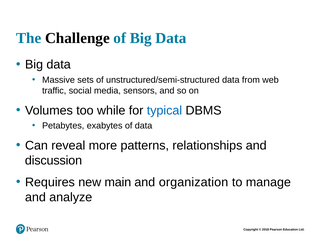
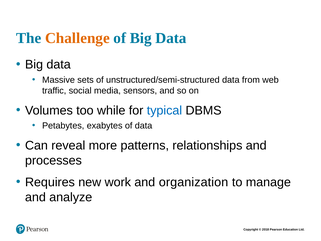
Challenge colour: black -> orange
discussion: discussion -> processes
main: main -> work
